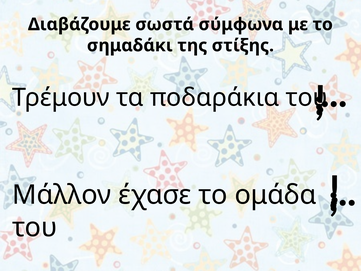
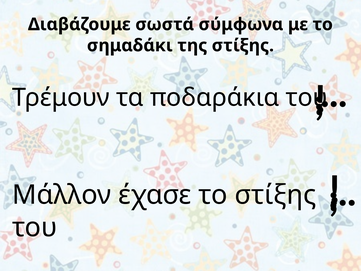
το ομάδα: ομάδα -> στίξης
